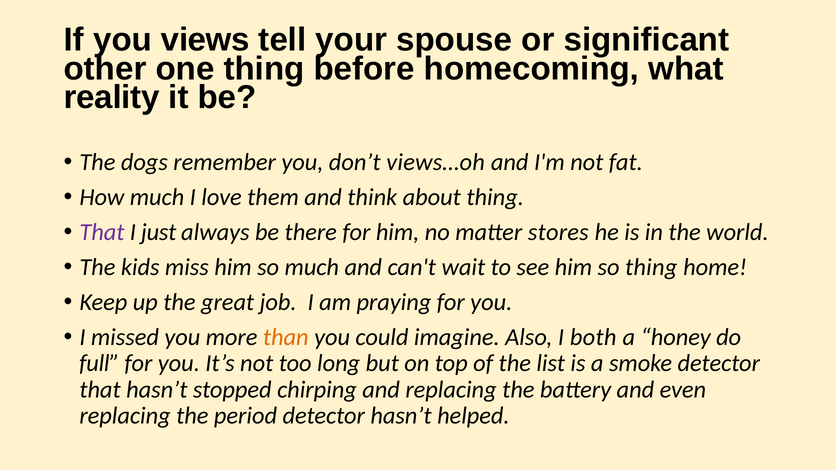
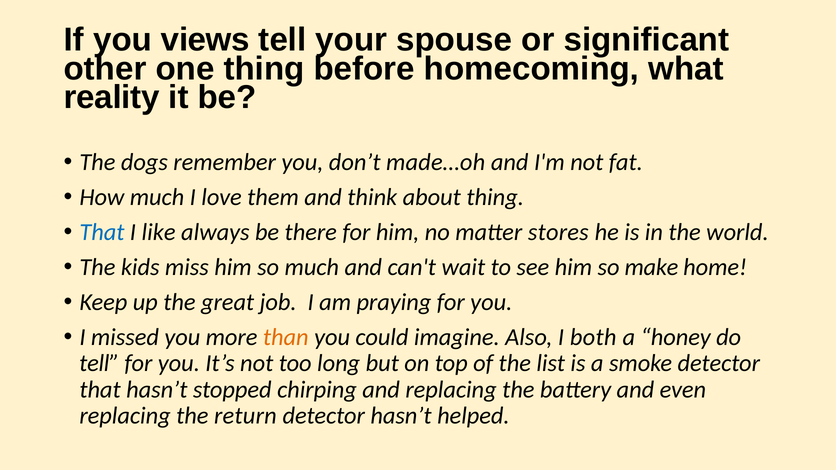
views…oh: views…oh -> made…oh
That at (102, 232) colour: purple -> blue
just: just -> like
so thing: thing -> make
full at (99, 364): full -> tell
period: period -> return
